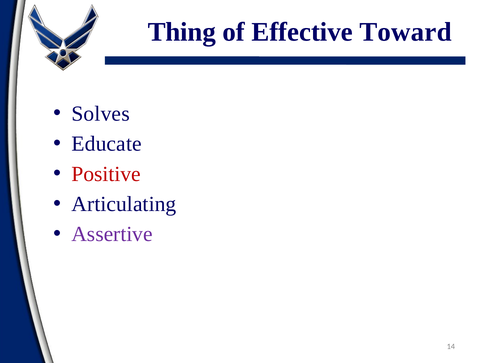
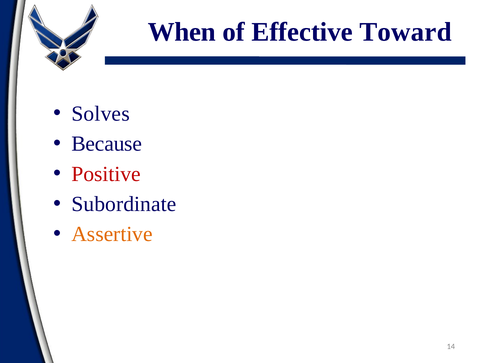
Thing: Thing -> When
Educate: Educate -> Because
Articulating: Articulating -> Subordinate
Assertive colour: purple -> orange
